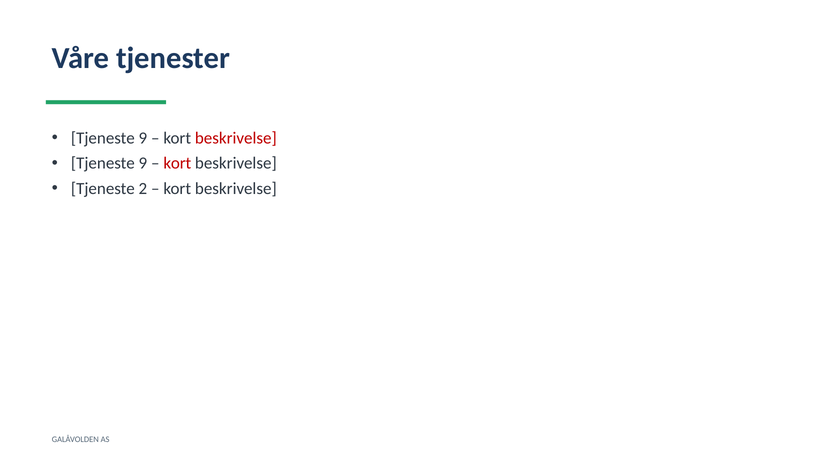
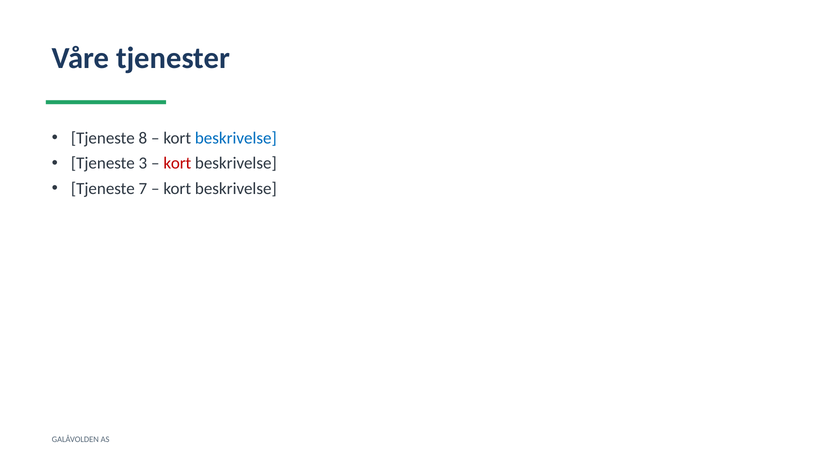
9 at (143, 138): 9 -> 8
beskrivelse at (236, 138) colour: red -> blue
9 at (143, 164): 9 -> 3
2: 2 -> 7
